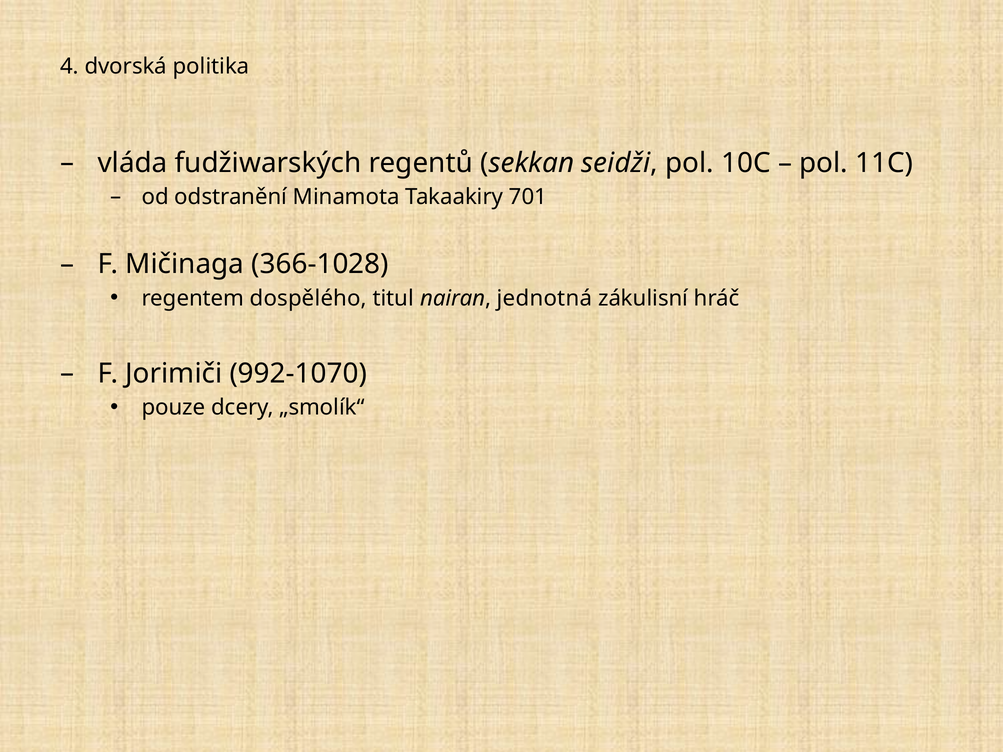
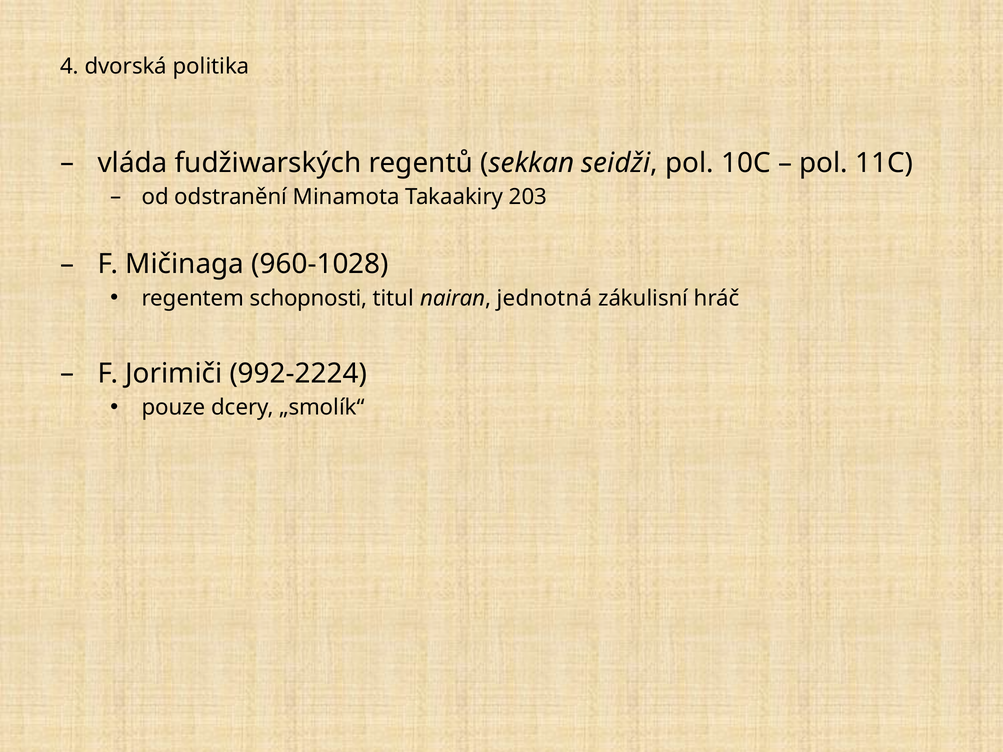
701: 701 -> 203
366-1028: 366-1028 -> 960-1028
dospělého: dospělého -> schopnosti
992-1070: 992-1070 -> 992-2224
